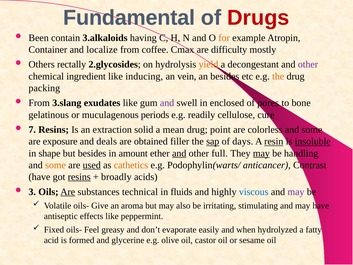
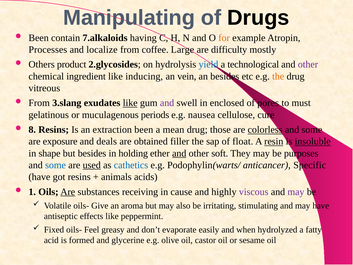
Fundamental: Fundamental -> Manipulating
Drugs colour: red -> black
3.alkaloids: 3.alkaloids -> 7.alkaloids
Container: Container -> Processes
Cmax: Cmax -> Large
rectally: rectally -> product
yield colour: orange -> blue
decongestant: decongestant -> technological
packing: packing -> vitreous
like at (130, 103) underline: none -> present
bone: bone -> must
readily: readily -> nausea
7: 7 -> 8
extraction solid: solid -> been
point: point -> those
colorless underline: none -> present
sap underline: present -> none
days: days -> float
amount: amount -> holding
full: full -> soft
may at (261, 153) underline: present -> none
handling: handling -> purposes
some at (56, 165) colour: orange -> blue
cathetics colour: orange -> blue
Contrast: Contrast -> Specific
resins at (79, 177) underline: present -> none
broadly: broadly -> animals
3: 3 -> 1
technical: technical -> receiving
fluids: fluids -> cause
viscous colour: blue -> purple
